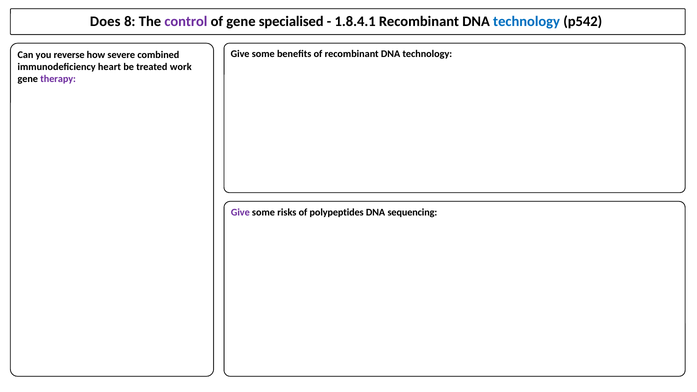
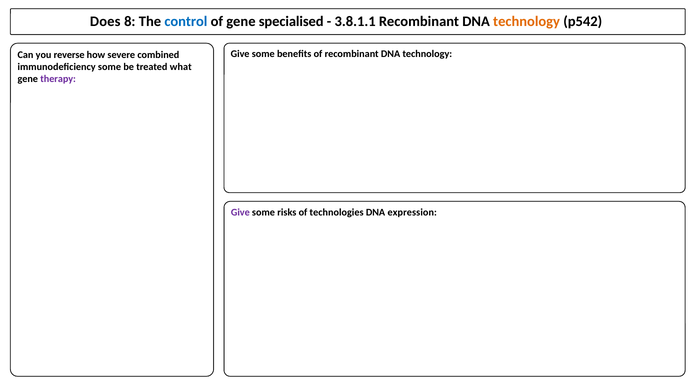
control colour: purple -> blue
1.8.4.1: 1.8.4.1 -> 3.8.1.1
technology at (527, 21) colour: blue -> orange
immunodeficiency heart: heart -> some
work: work -> what
polypeptides: polypeptides -> technologies
sequencing: sequencing -> expression
